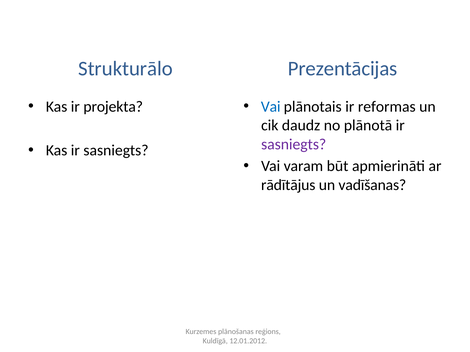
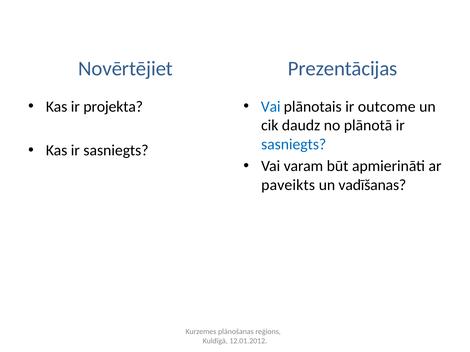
Strukturālo: Strukturālo -> Novērtējiet
reformas: reformas -> outcome
sasniegts at (294, 144) colour: purple -> blue
rādītājus: rādītājus -> paveikts
